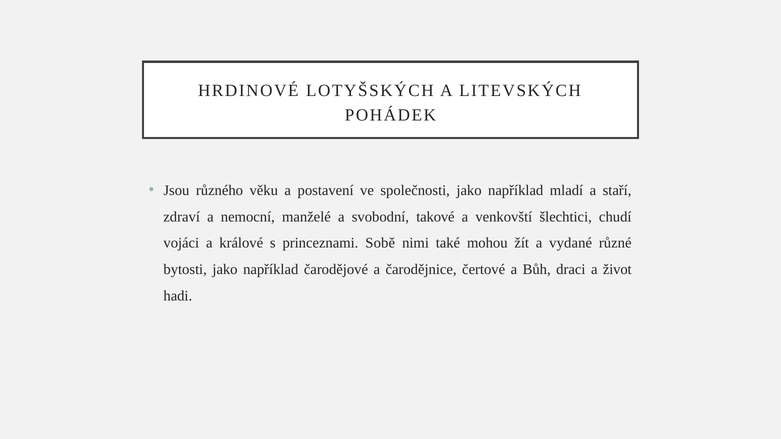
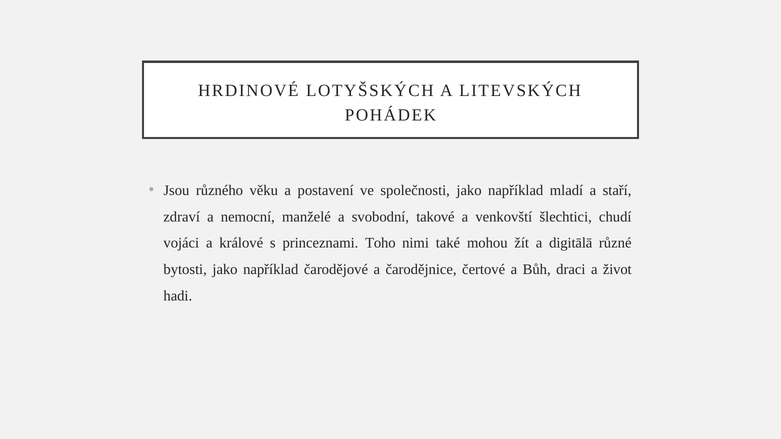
Sobě: Sobě -> Toho
vydané: vydané -> digitālā
